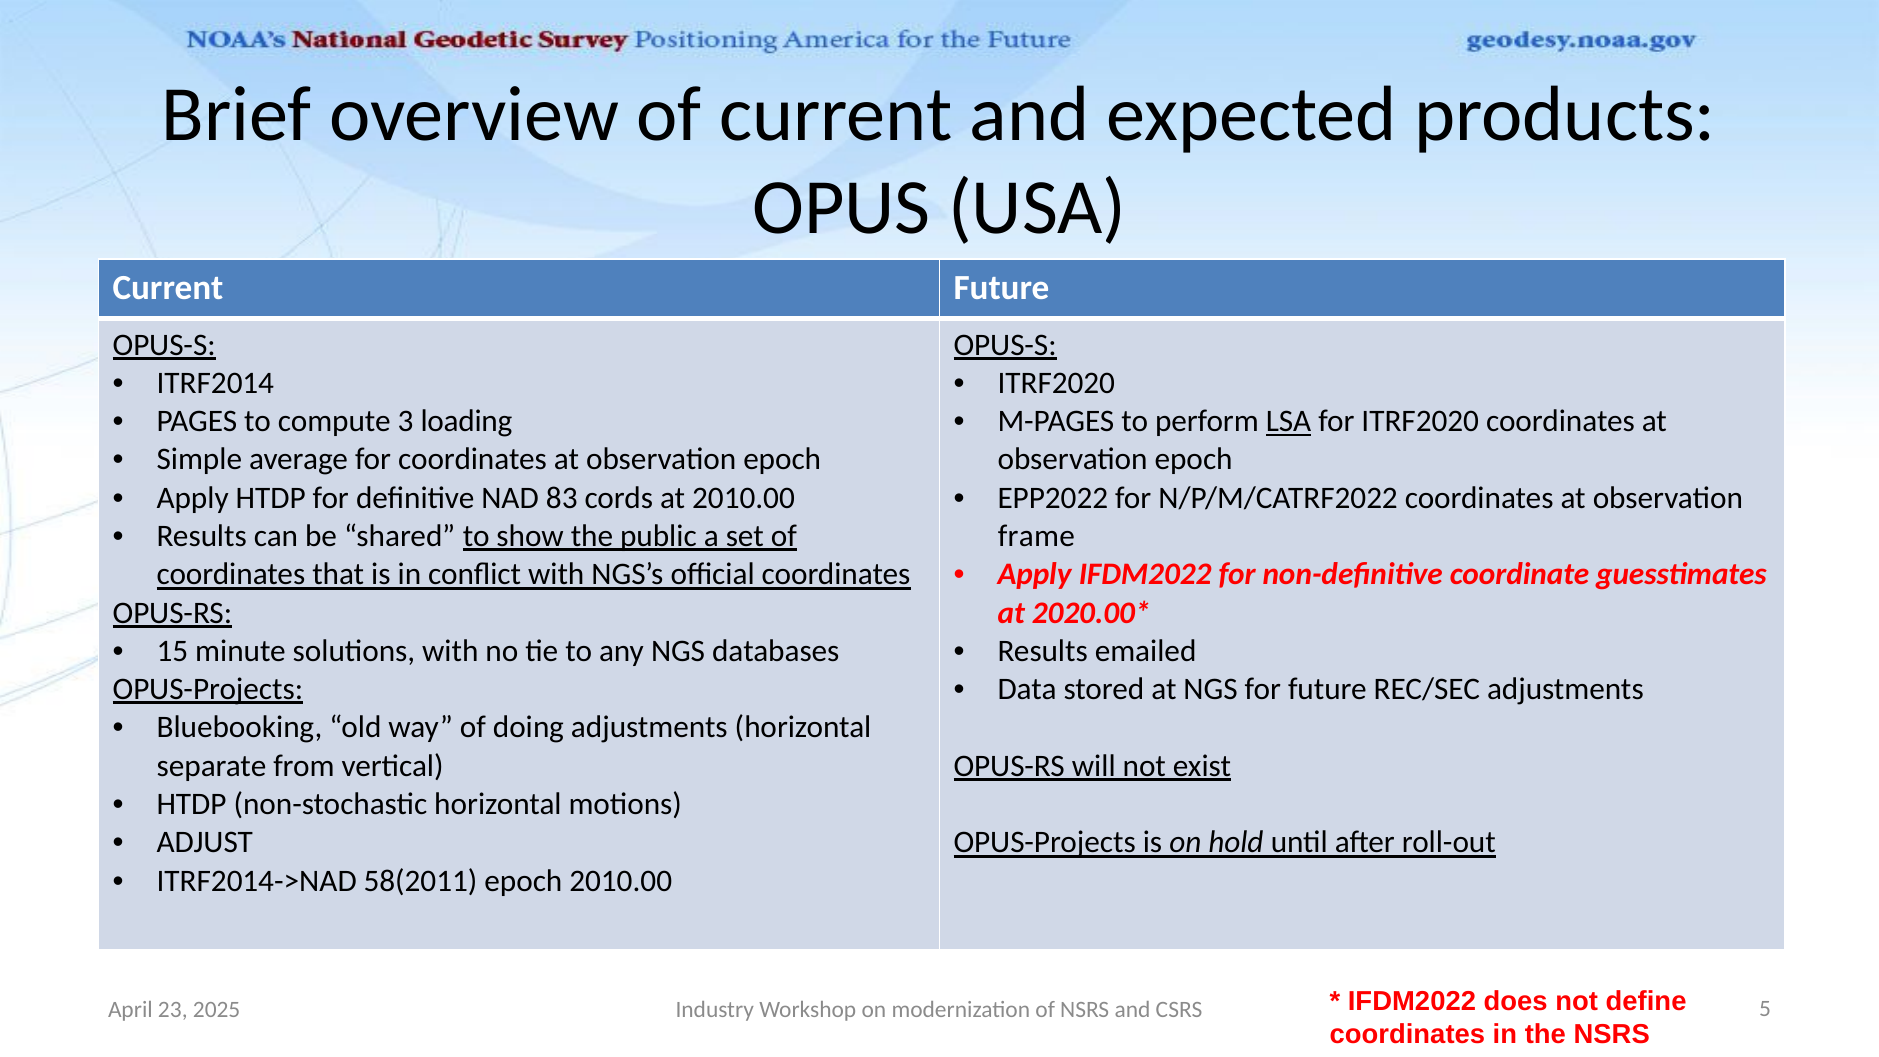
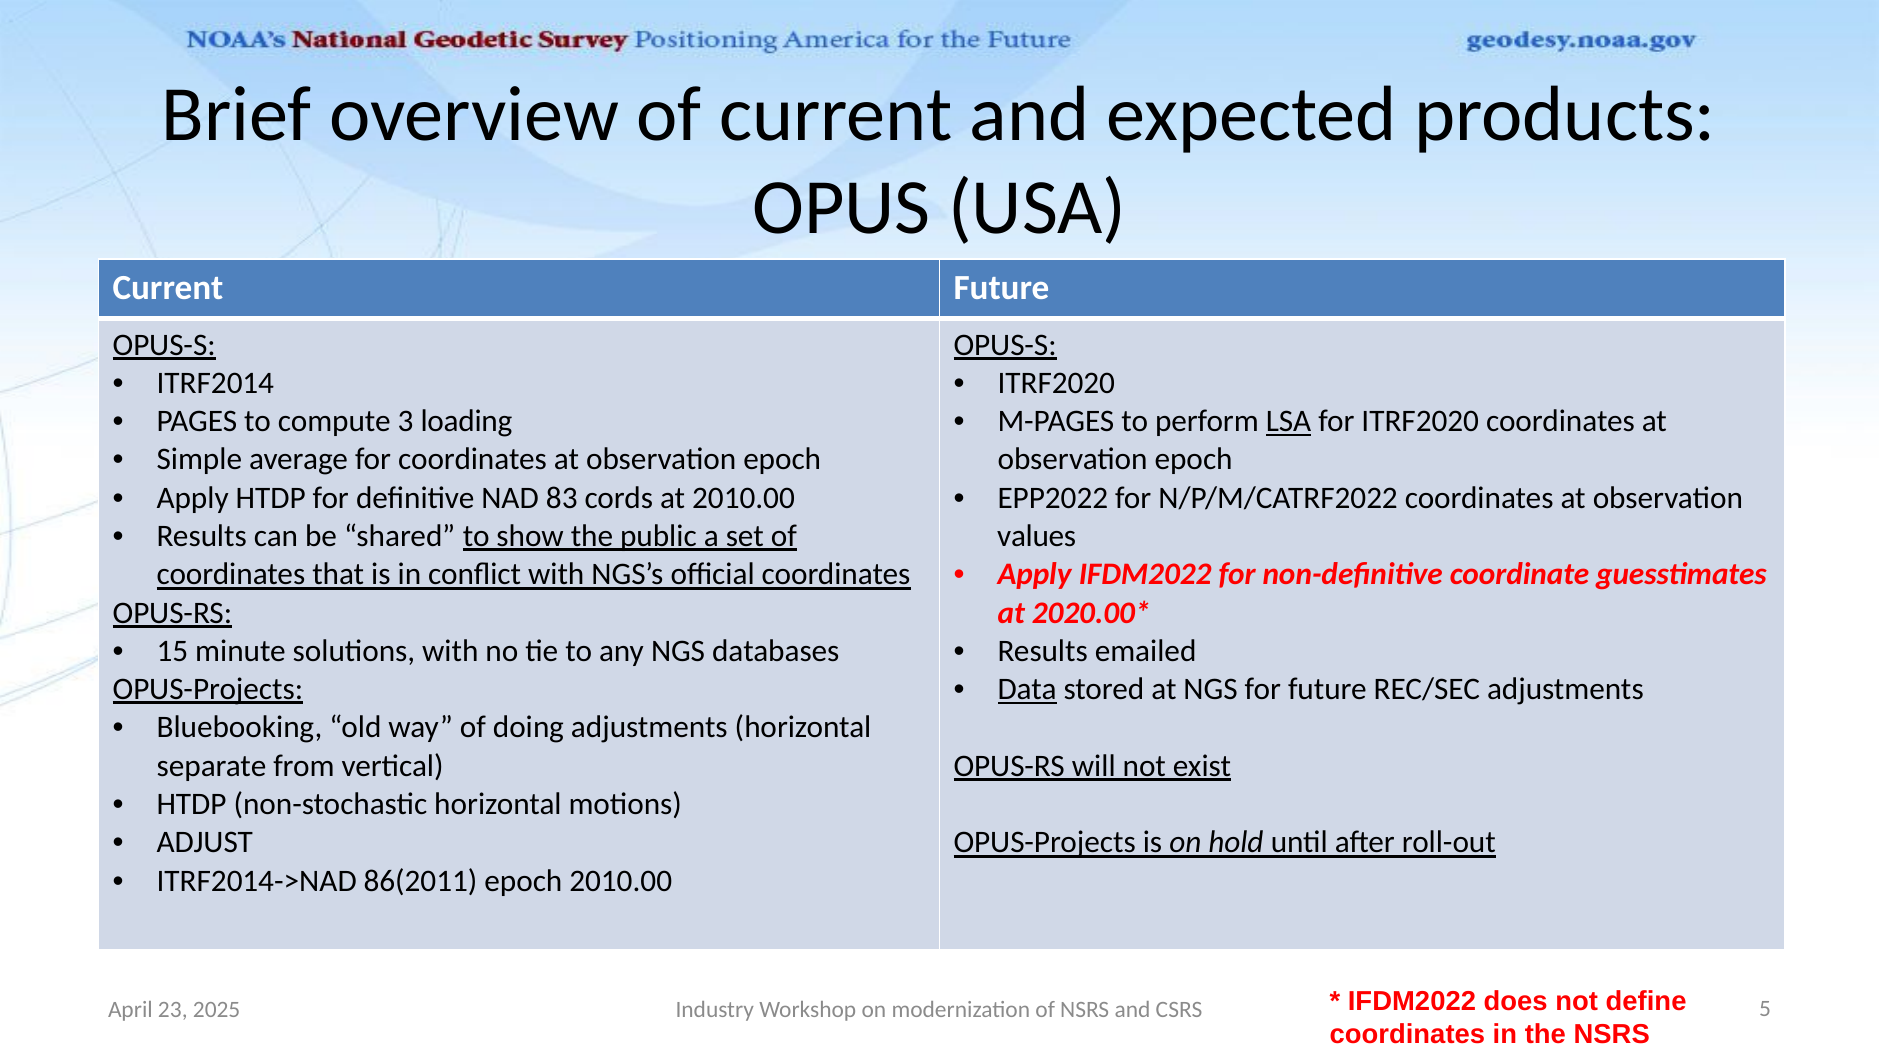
frame: frame -> values
Data underline: none -> present
58(2011: 58(2011 -> 86(2011
